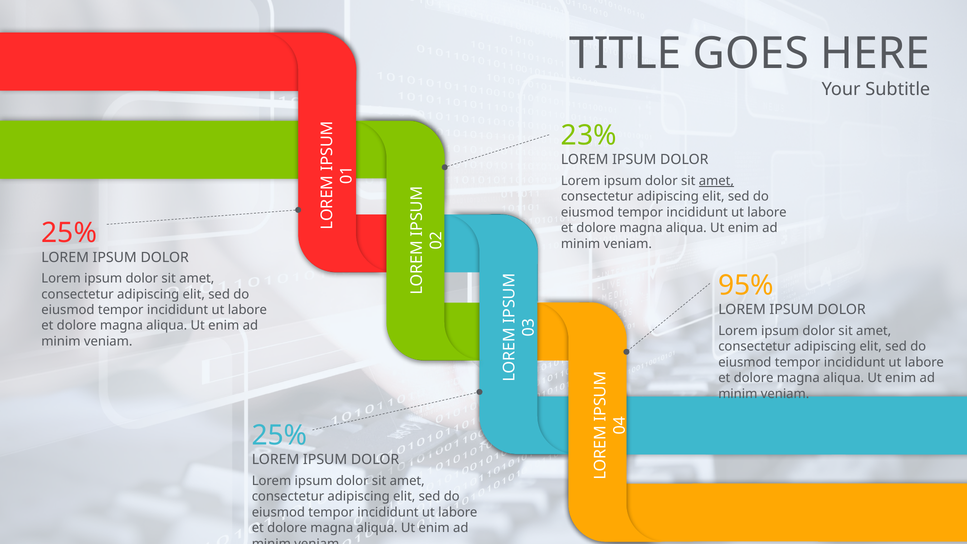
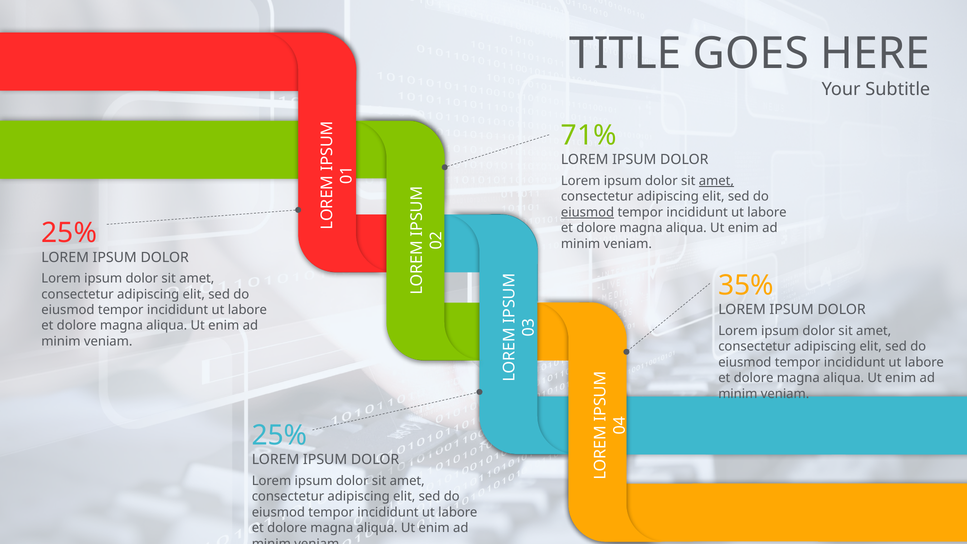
23%: 23% -> 71%
eiusmod at (588, 212) underline: none -> present
95%: 95% -> 35%
